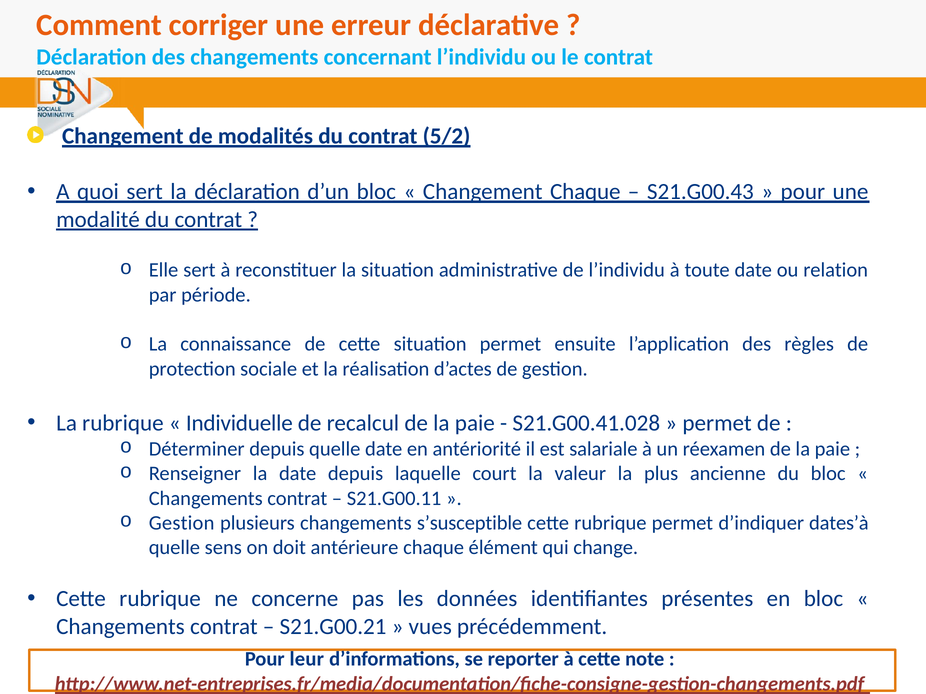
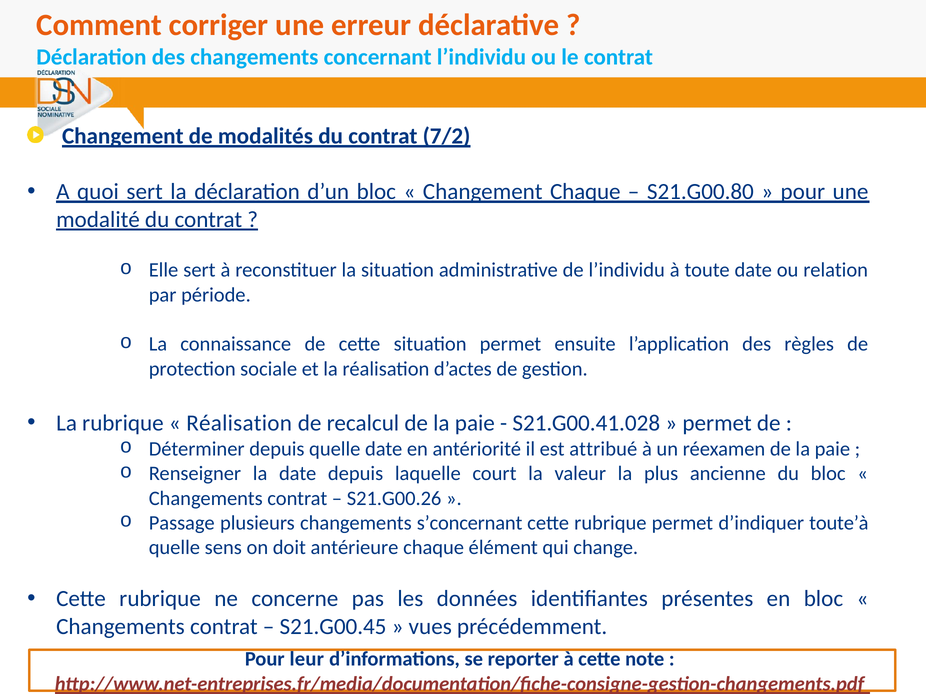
5/2: 5/2 -> 7/2
S21.G00.43: S21.G00.43 -> S21.G00.80
Individuelle at (239, 423): Individuelle -> Réalisation
salariale: salariale -> attribué
S21.G00.11: S21.G00.11 -> S21.G00.26
Gestion at (182, 523): Gestion -> Passage
s’susceptible: s’susceptible -> s’concernant
dates’à: dates’à -> toute’à
S21.G00.21: S21.G00.21 -> S21.G00.45
